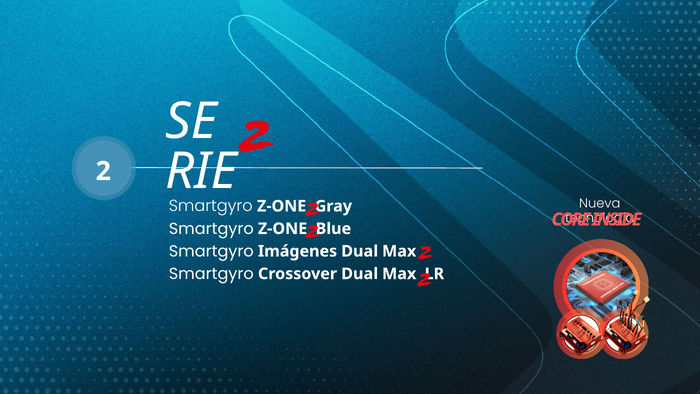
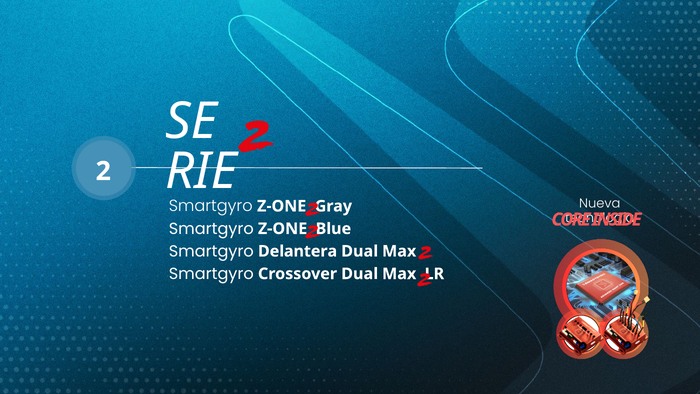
Imágenes: Imágenes -> Delantera
